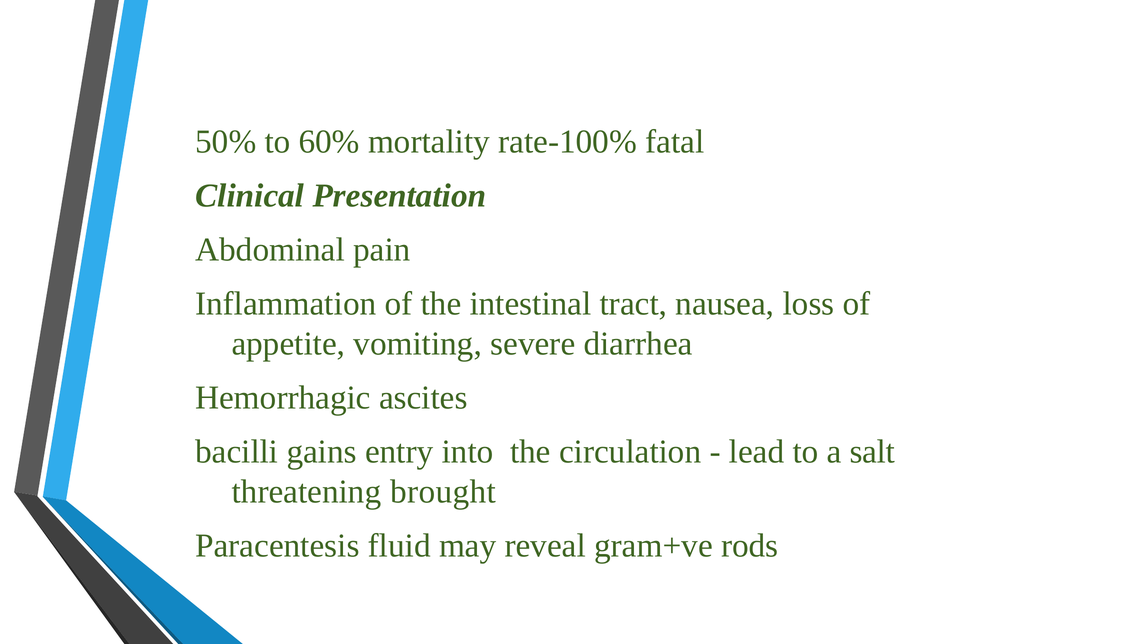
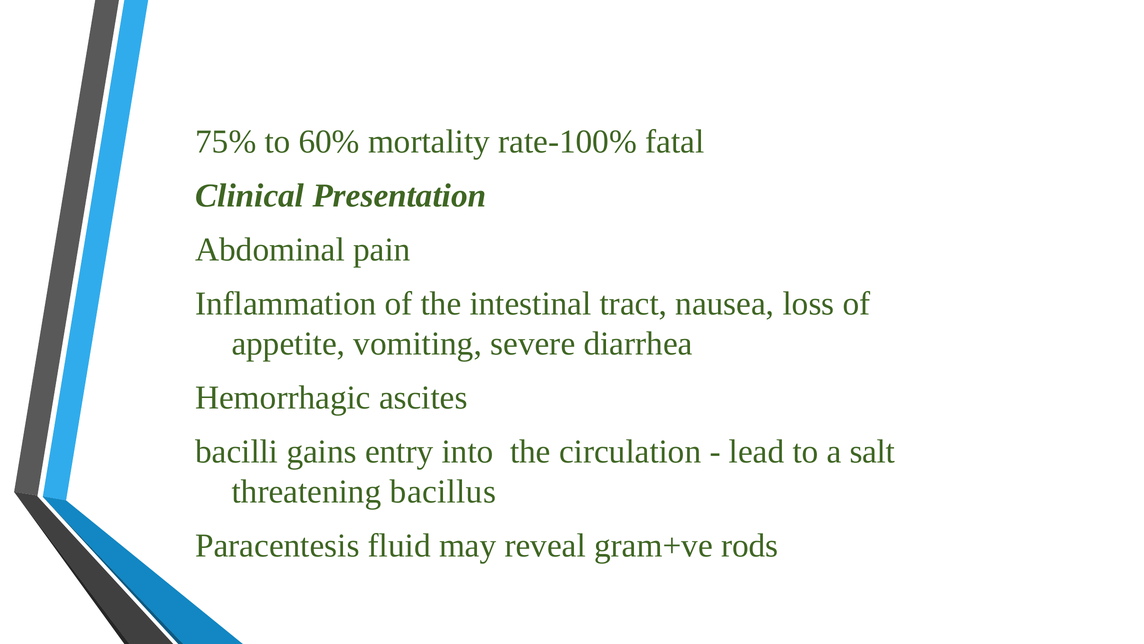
50%: 50% -> 75%
brought: brought -> bacillus
